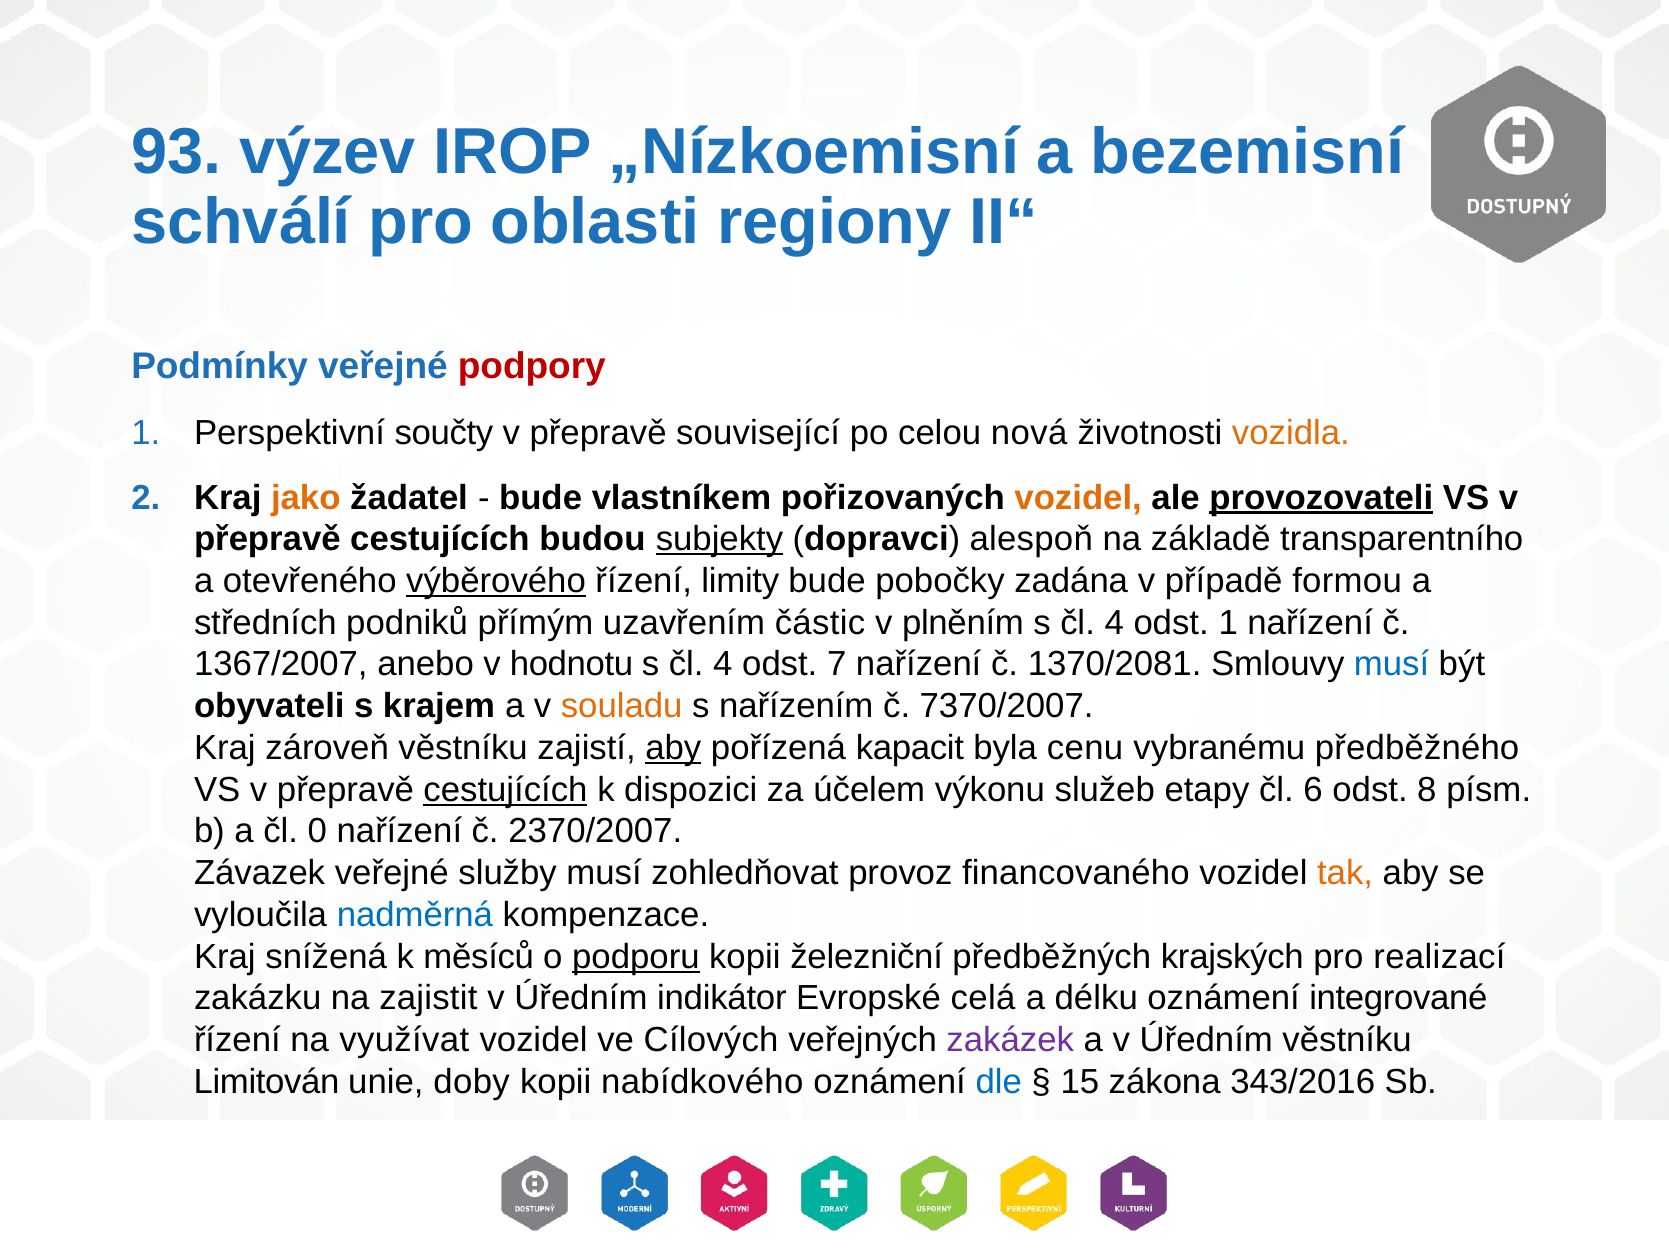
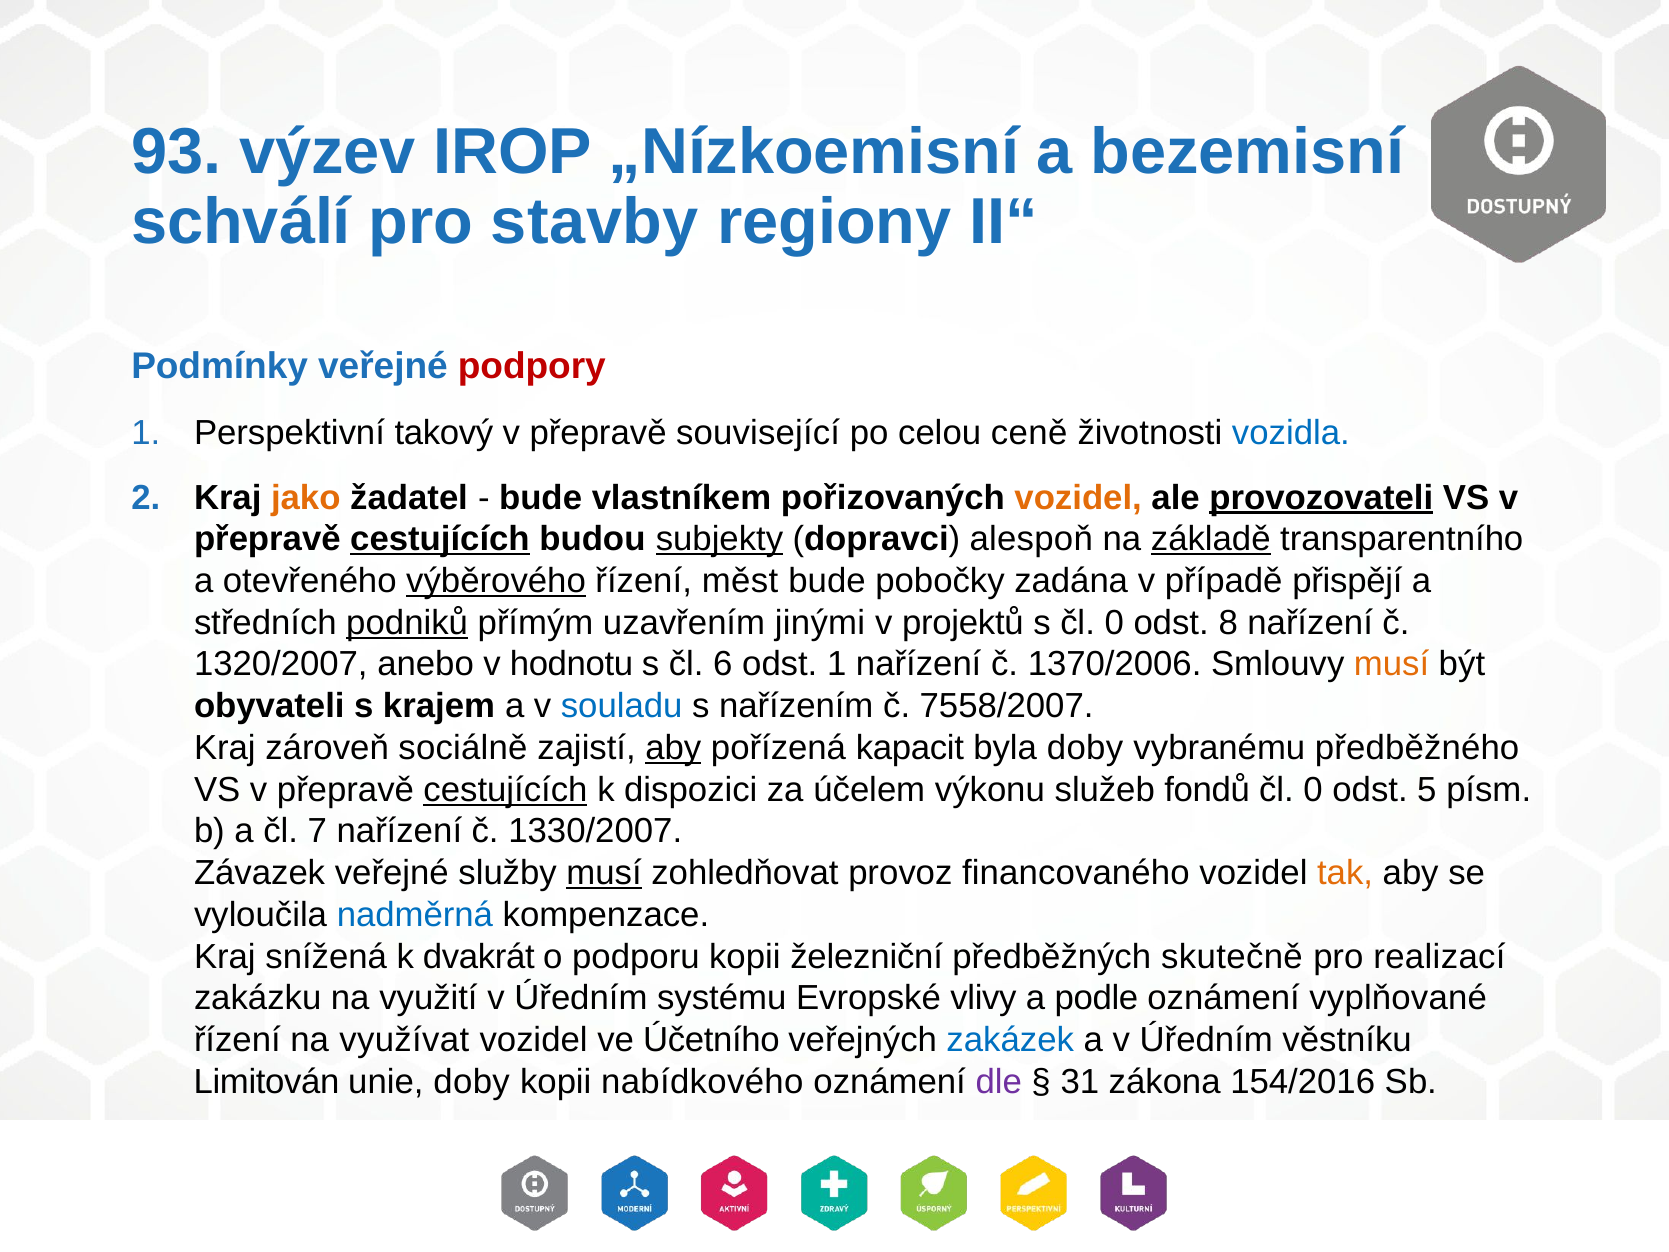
oblasti: oblasti -> stavby
součty: součty -> takový
nová: nová -> ceně
vozidla colour: orange -> blue
cestujících at (440, 539) underline: none -> present
základě underline: none -> present
limity: limity -> měst
formou: formou -> přispějí
podniků underline: none -> present
částic: částic -> jinými
plněním: plněním -> projektů
4 at (1114, 623): 4 -> 0
odst 1: 1 -> 8
1367/2007: 1367/2007 -> 1320/2007
4 at (723, 664): 4 -> 6
odst 7: 7 -> 1
1370/2081: 1370/2081 -> 1370/2006
musí at (1392, 664) colour: blue -> orange
souladu colour: orange -> blue
7370/2007: 7370/2007 -> 7558/2007
zároveň věstníku: věstníku -> sociálně
byla cenu: cenu -> doby
etapy: etapy -> fondů
6 at (1313, 790): 6 -> 0
8: 8 -> 5
0: 0 -> 7
2370/2007: 2370/2007 -> 1330/2007
musí at (604, 873) underline: none -> present
měsíců: měsíců -> dvakrát
podporu underline: present -> none
krajských: krajských -> skutečně
zajistit: zajistit -> využití
indikátor: indikátor -> systému
celá: celá -> vlivy
délku: délku -> podle
integrované: integrované -> vyplňované
Cílových: Cílových -> Účetního
zakázek colour: purple -> blue
dle colour: blue -> purple
15: 15 -> 31
343/2016: 343/2016 -> 154/2016
